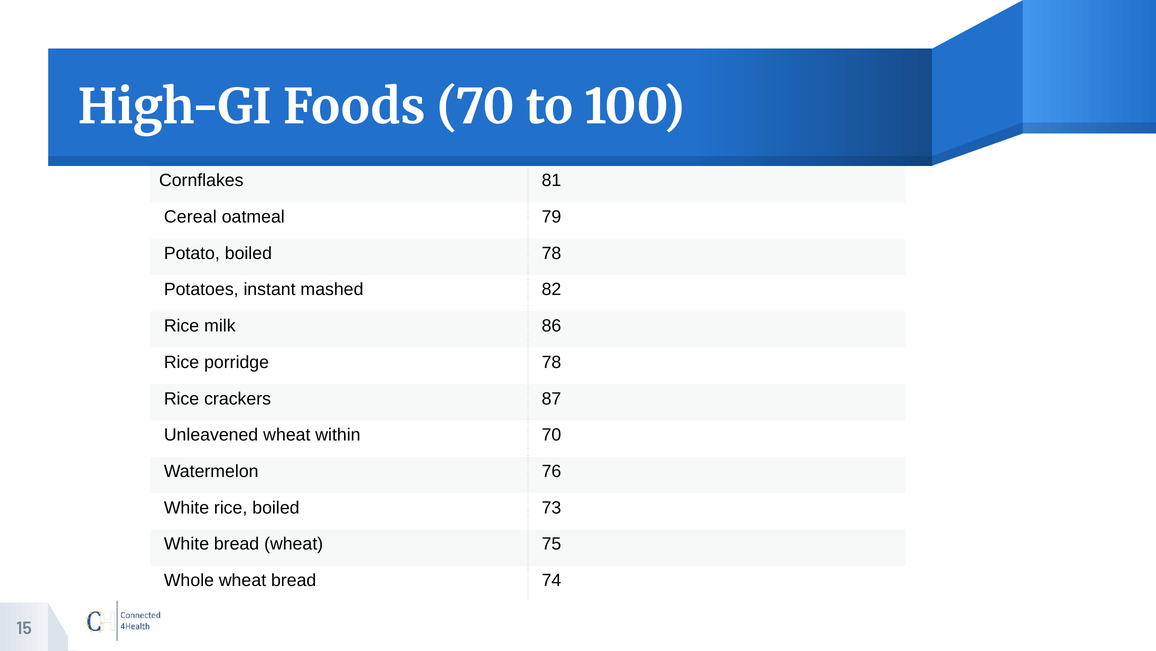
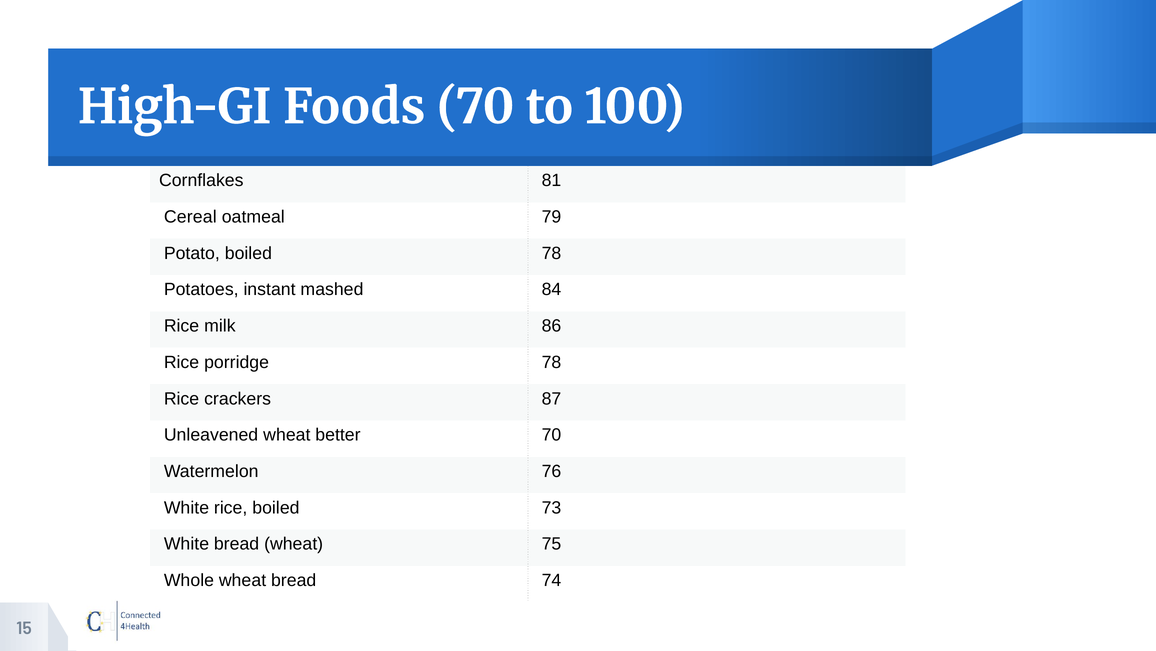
82: 82 -> 84
within: within -> better
